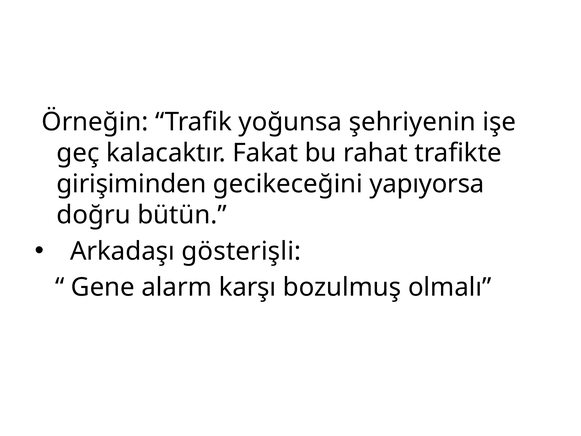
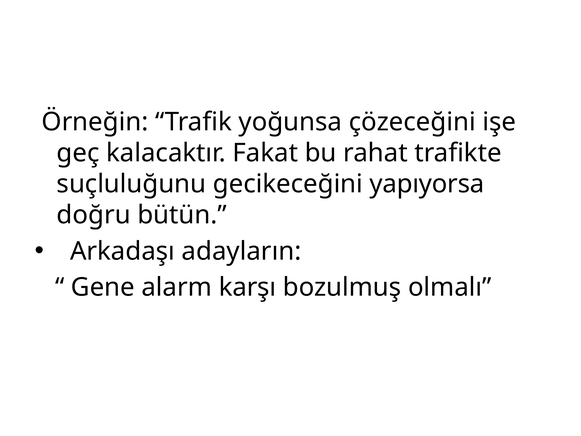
şehriyenin: şehriyenin -> çözeceğini
girişiminden: girişiminden -> suçluluğunu
gösterişli: gösterişli -> adayların
